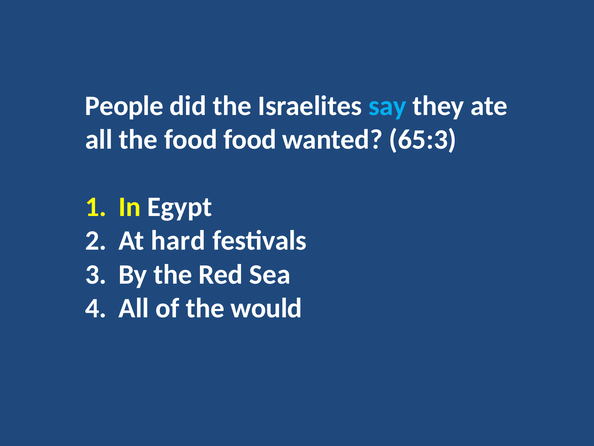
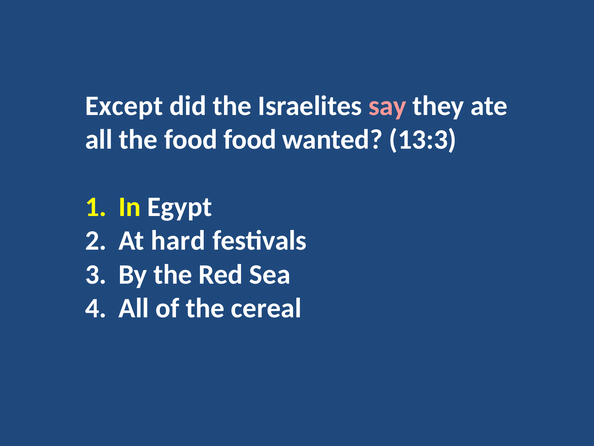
People: People -> Except
say colour: light blue -> pink
65:3: 65:3 -> 13:3
would: would -> cereal
